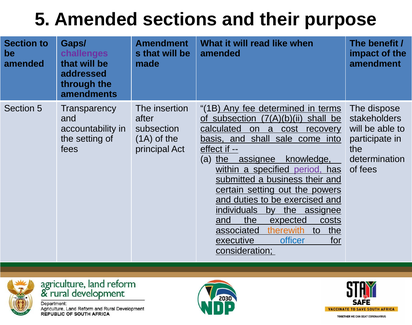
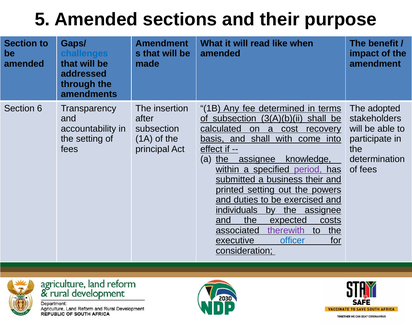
challenges colour: purple -> blue
Section 5: 5 -> 6
dispose: dispose -> adopted
7(A)(b)(ii: 7(A)(b)(ii -> 3(A)(b)(ii
sale: sale -> with
certain: certain -> printed
therewith colour: orange -> purple
